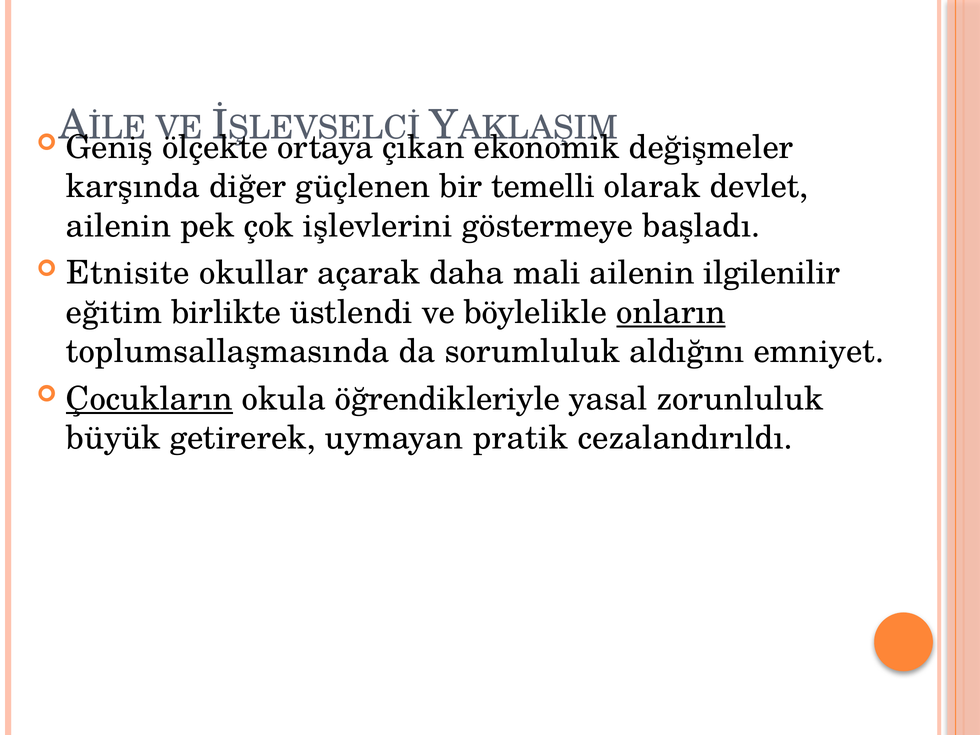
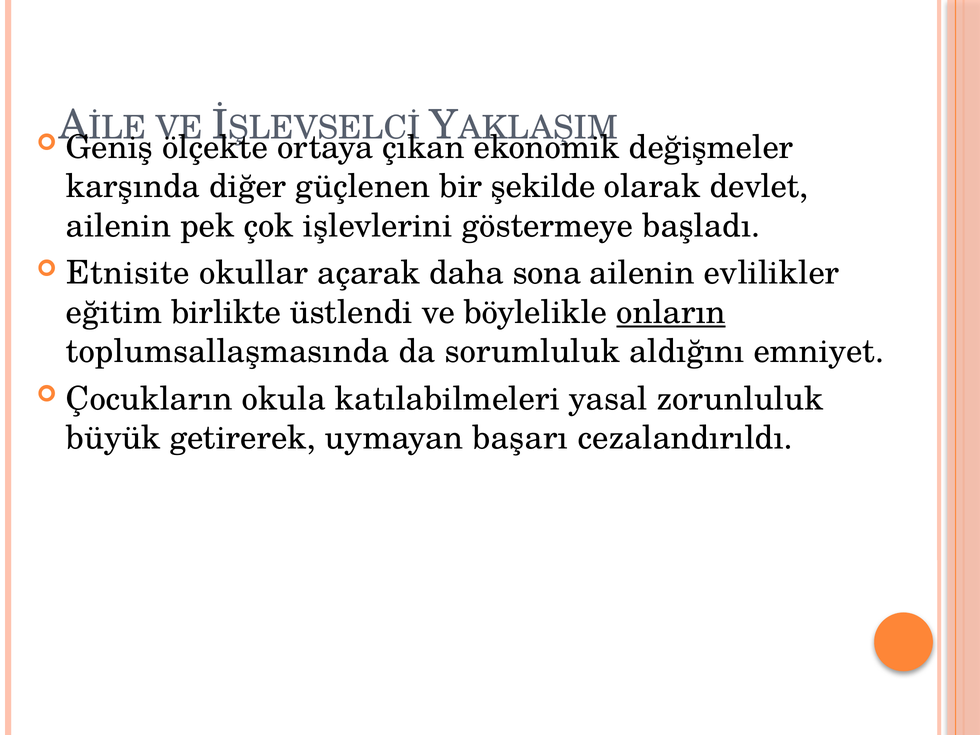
temelli: temelli -> şekilde
mali: mali -> sona
ilgilenilir: ilgilenilir -> evlilikler
Çocukların underline: present -> none
öğrendikleriyle: öğrendikleriyle -> katılabilmeleri
pratik: pratik -> başarı
